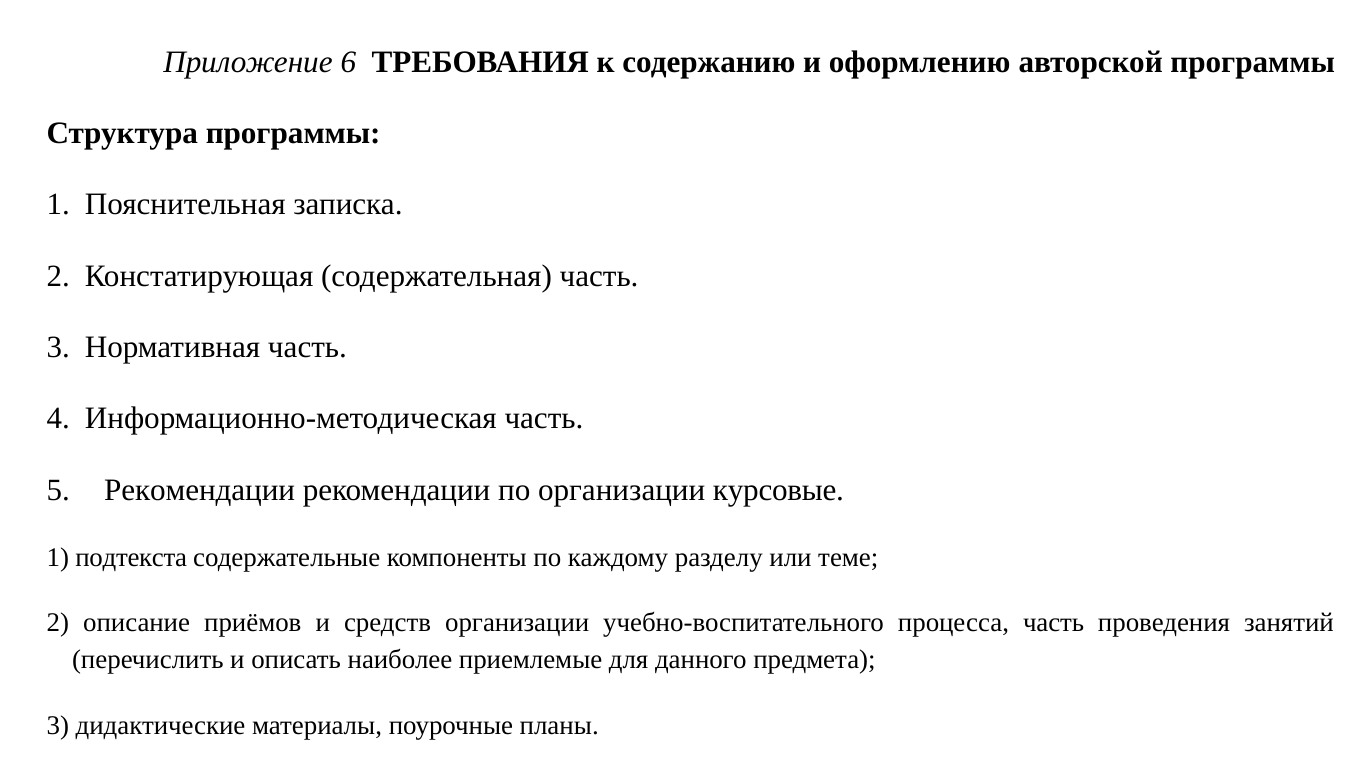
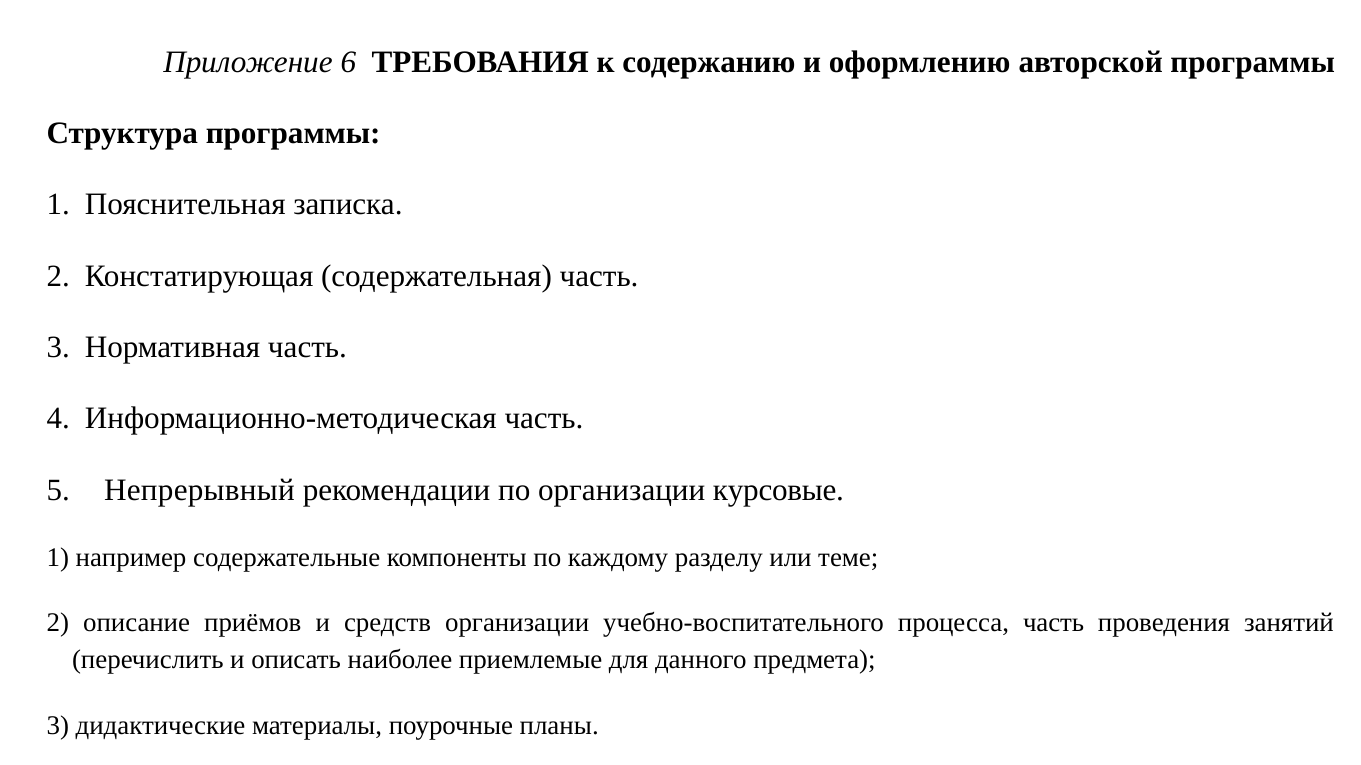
Рекомендации at (200, 490): Рекомендации -> Непрерывный
подтекста: подтекста -> например
